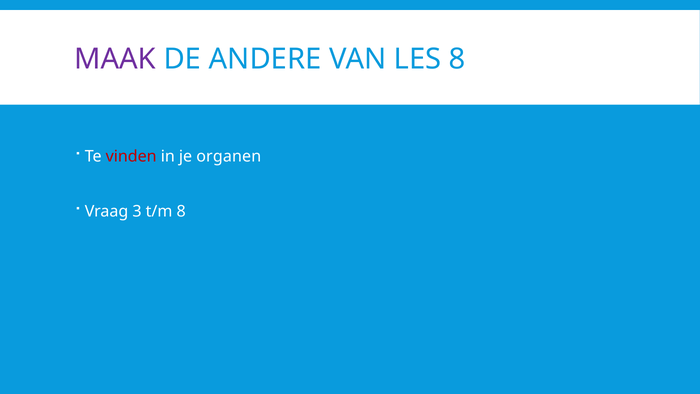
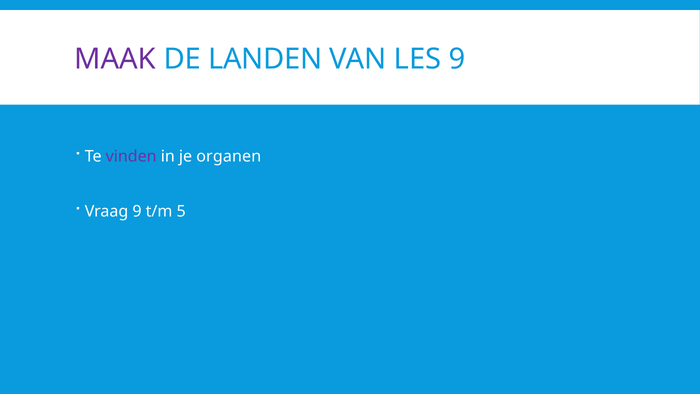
ANDERE: ANDERE -> LANDEN
LES 8: 8 -> 9
vinden colour: red -> purple
Vraag 3: 3 -> 9
t/m 8: 8 -> 5
